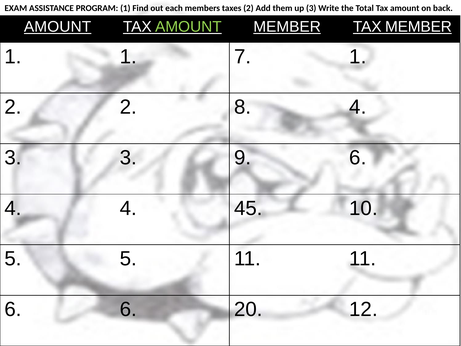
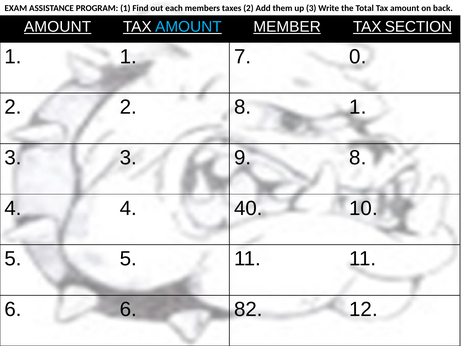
AMOUNT at (188, 27) colour: light green -> light blue
TAX MEMBER: MEMBER -> SECTION
7 1: 1 -> 0
8 4: 4 -> 1
9 6: 6 -> 8
45: 45 -> 40
20: 20 -> 82
